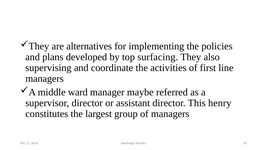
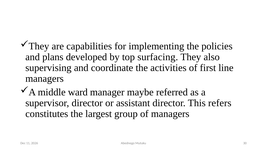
alternatives: alternatives -> capabilities
henry: henry -> refers
